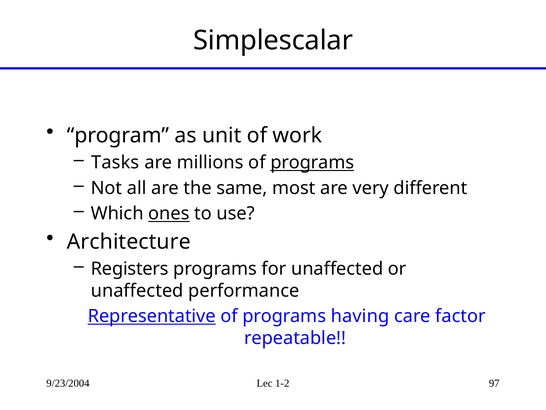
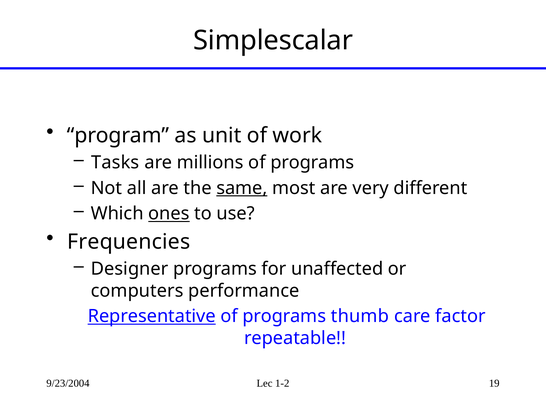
programs at (312, 162) underline: present -> none
same underline: none -> present
Architecture: Architecture -> Frequencies
Registers: Registers -> Designer
unaffected at (137, 290): unaffected -> computers
having: having -> thumb
97: 97 -> 19
